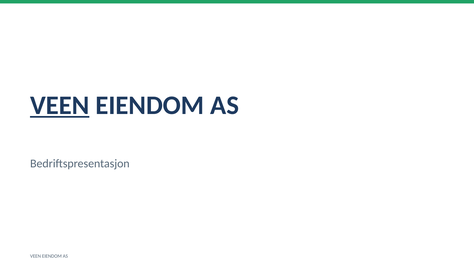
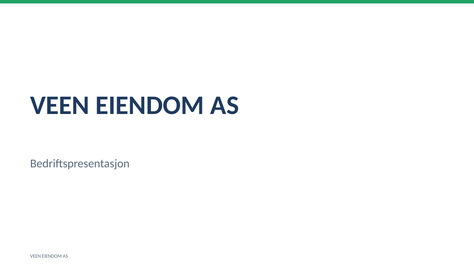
VEEN at (60, 105) underline: present -> none
